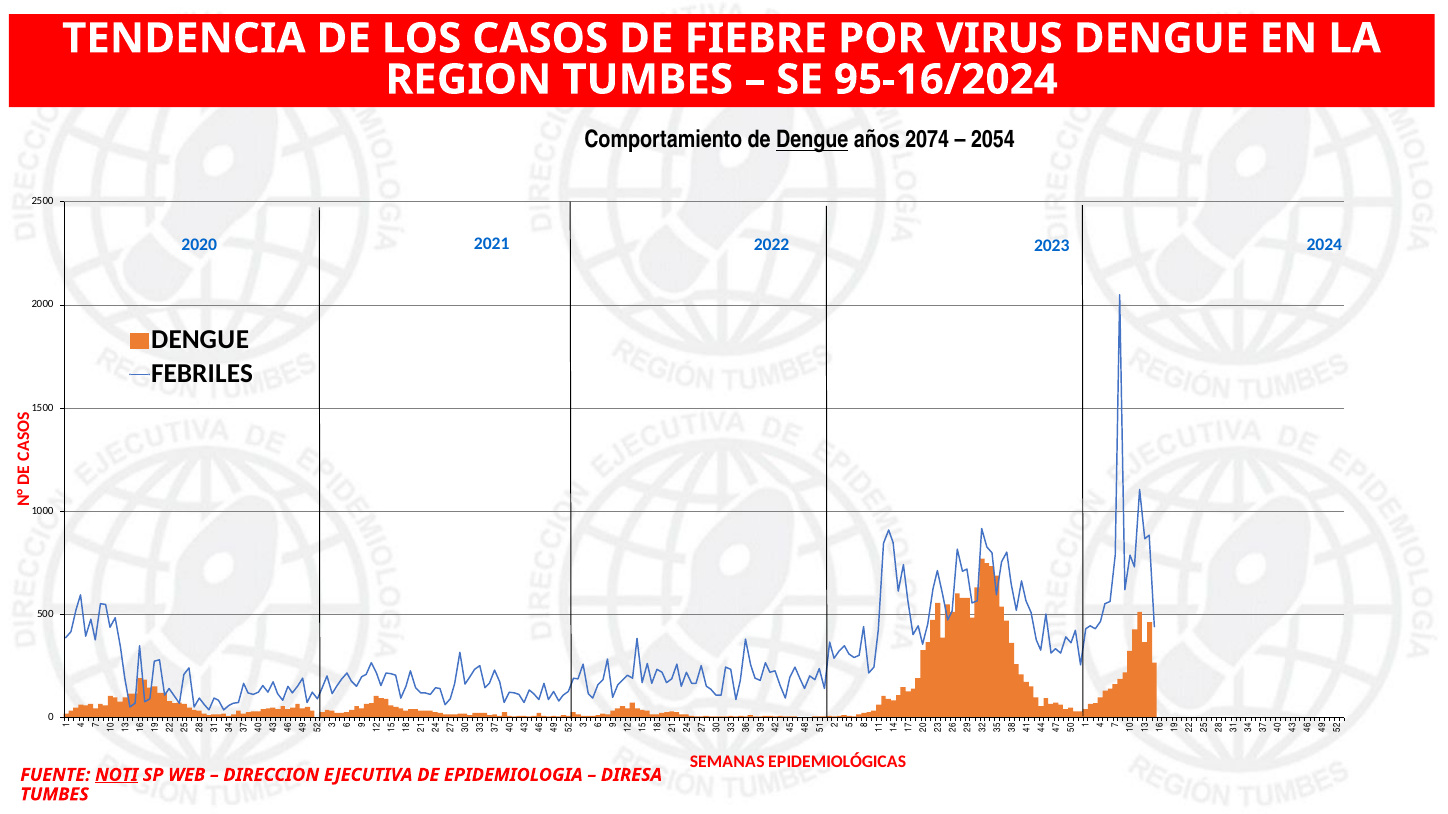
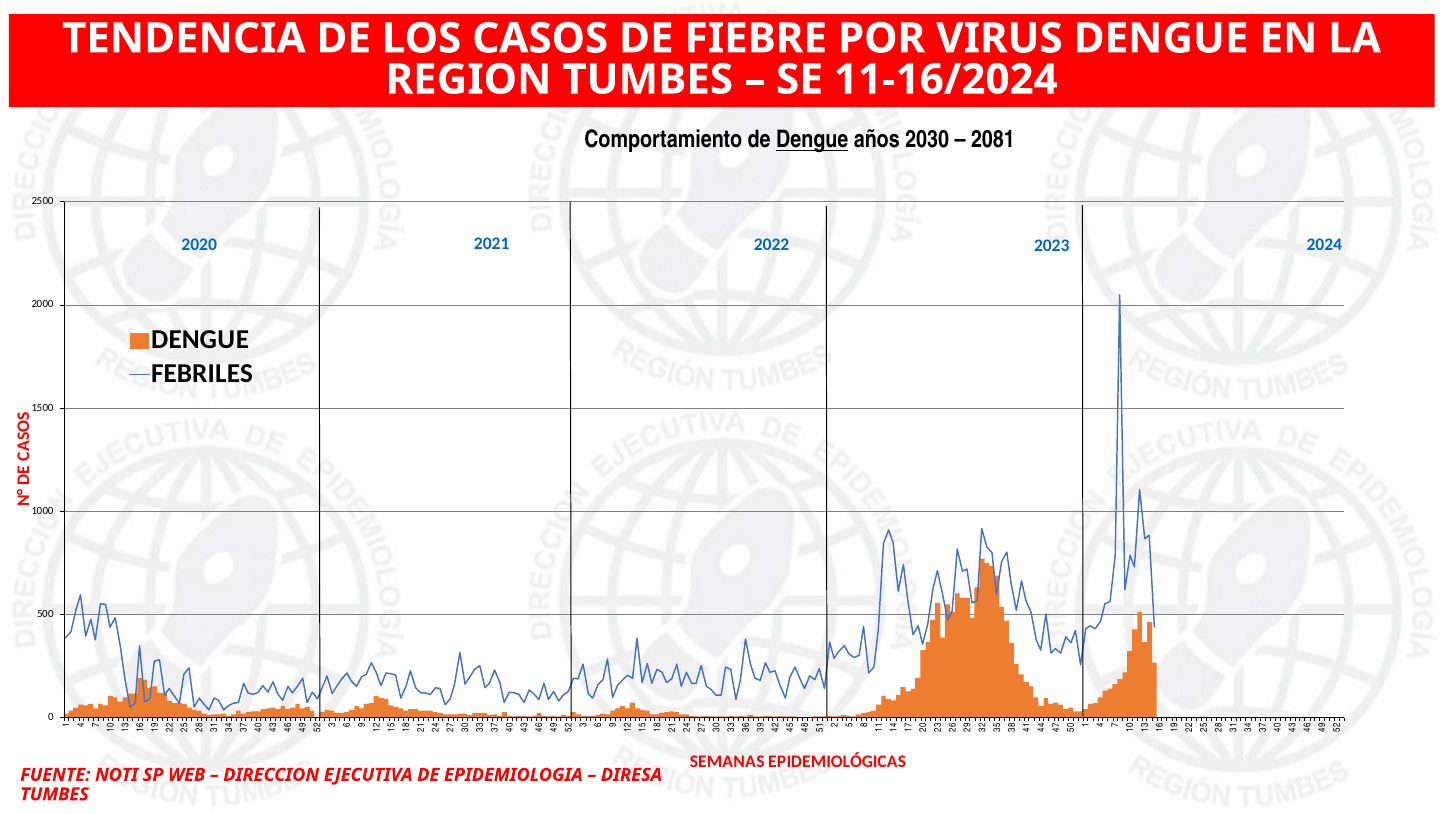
95-16/2024: 95-16/2024 -> 11-16/2024
2074: 2074 -> 2030
2054: 2054 -> 2081
NOTI underline: present -> none
